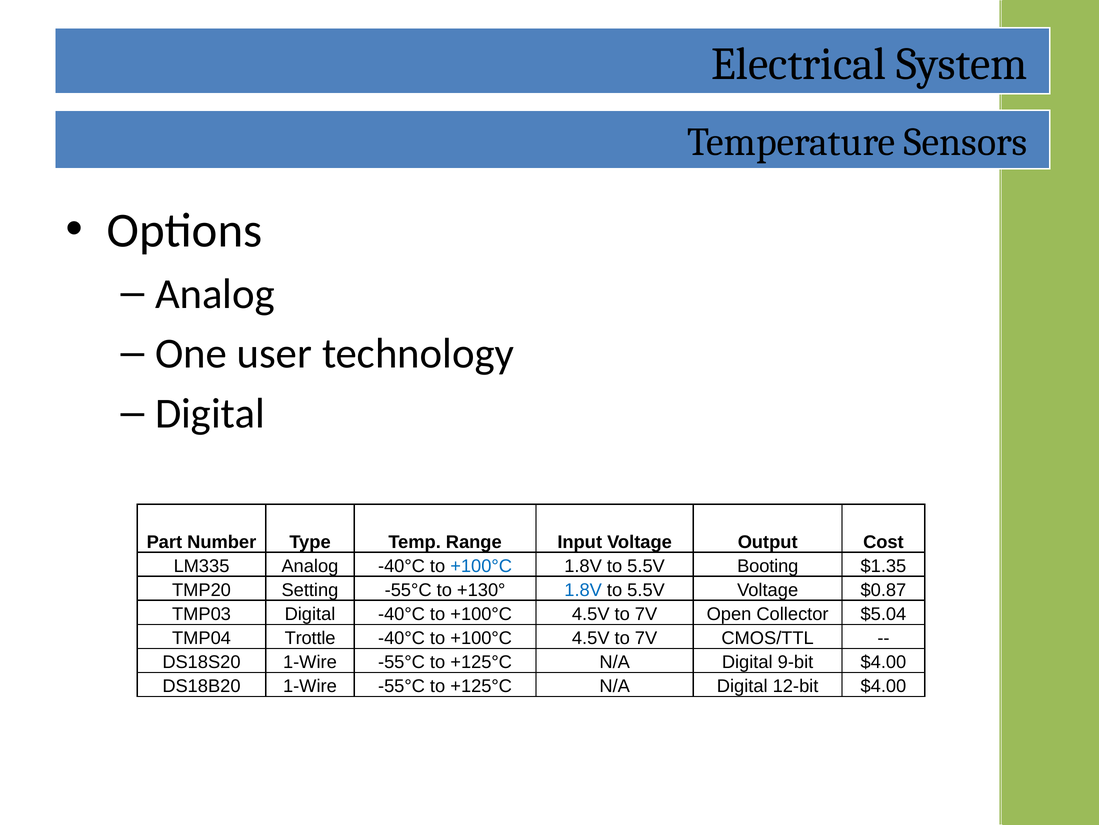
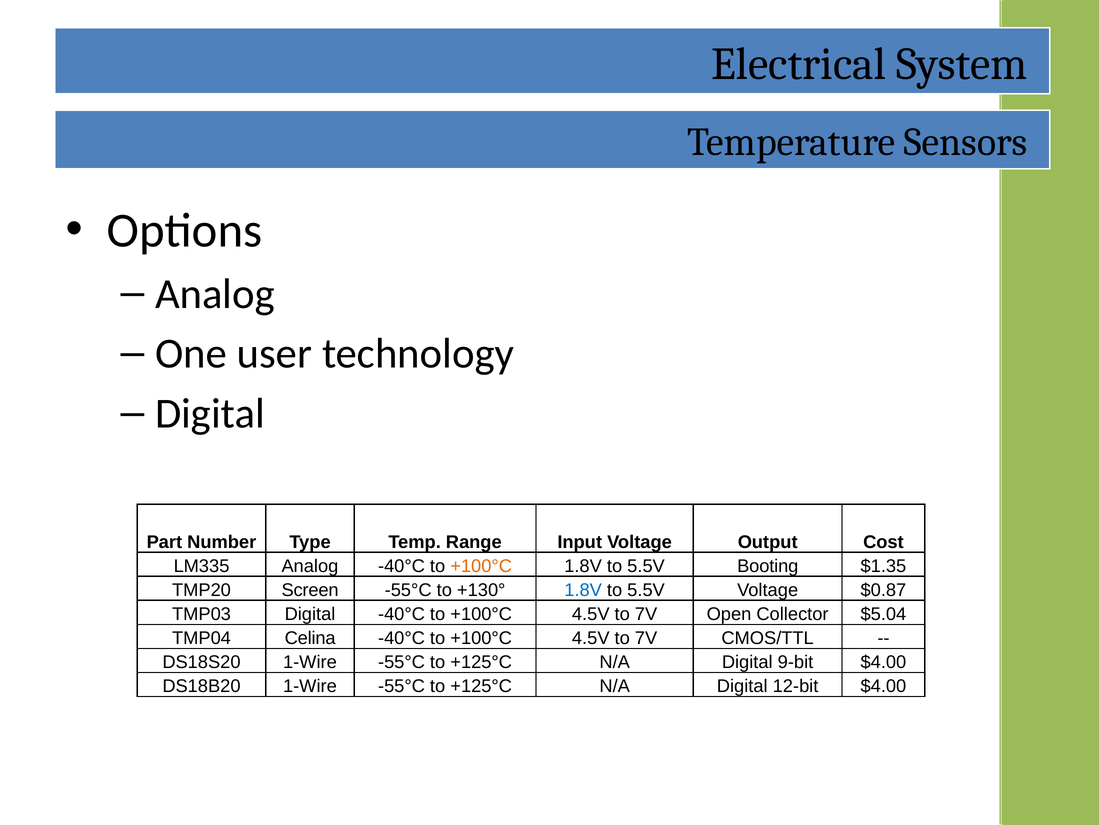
+100°C at (481, 566) colour: blue -> orange
Setting: Setting -> Screen
Trottle: Trottle -> Celina
